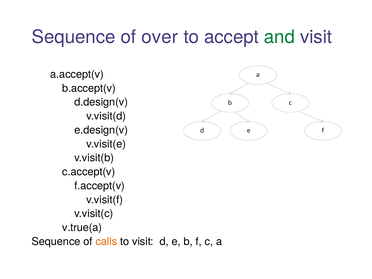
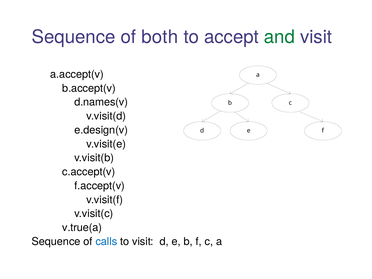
over: over -> both
d.design(v: d.design(v -> d.names(v
calls colour: orange -> blue
